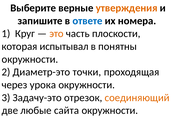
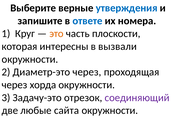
утверждения colour: orange -> blue
испытывал: испытывал -> интересны
понятны: понятны -> вызвали
Диаметр-это точки: точки -> через
урока: урока -> хорда
соединяющий colour: orange -> purple
